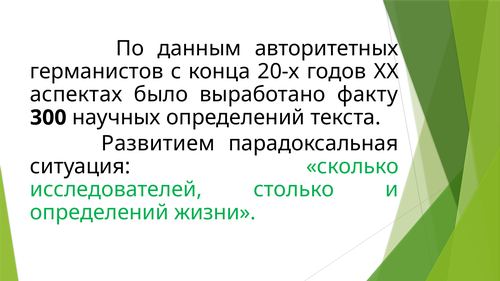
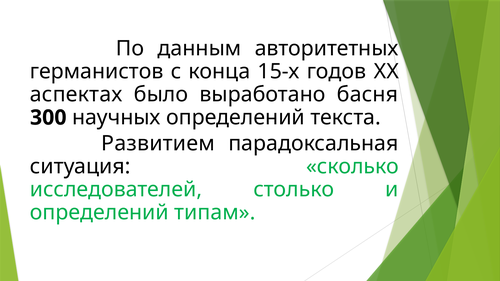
20-х: 20-х -> 15-х
факту: факту -> басня
жизни: жизни -> типам
